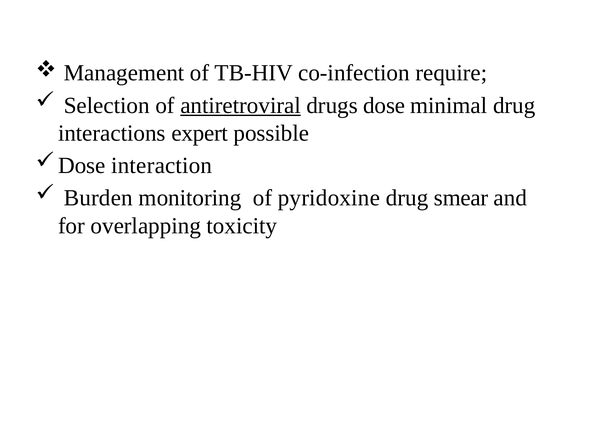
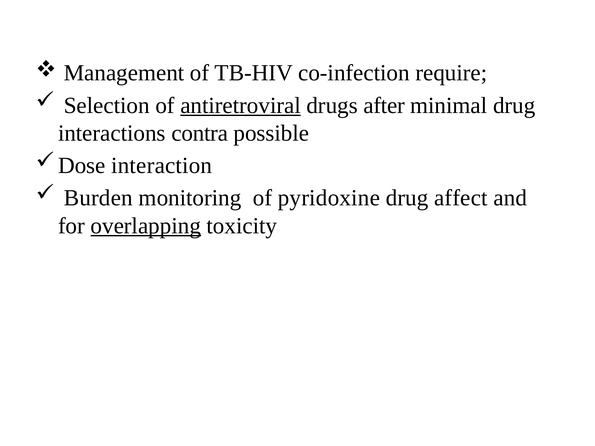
dose: dose -> after
expert: expert -> contra
smear: smear -> affect
overlapping underline: none -> present
